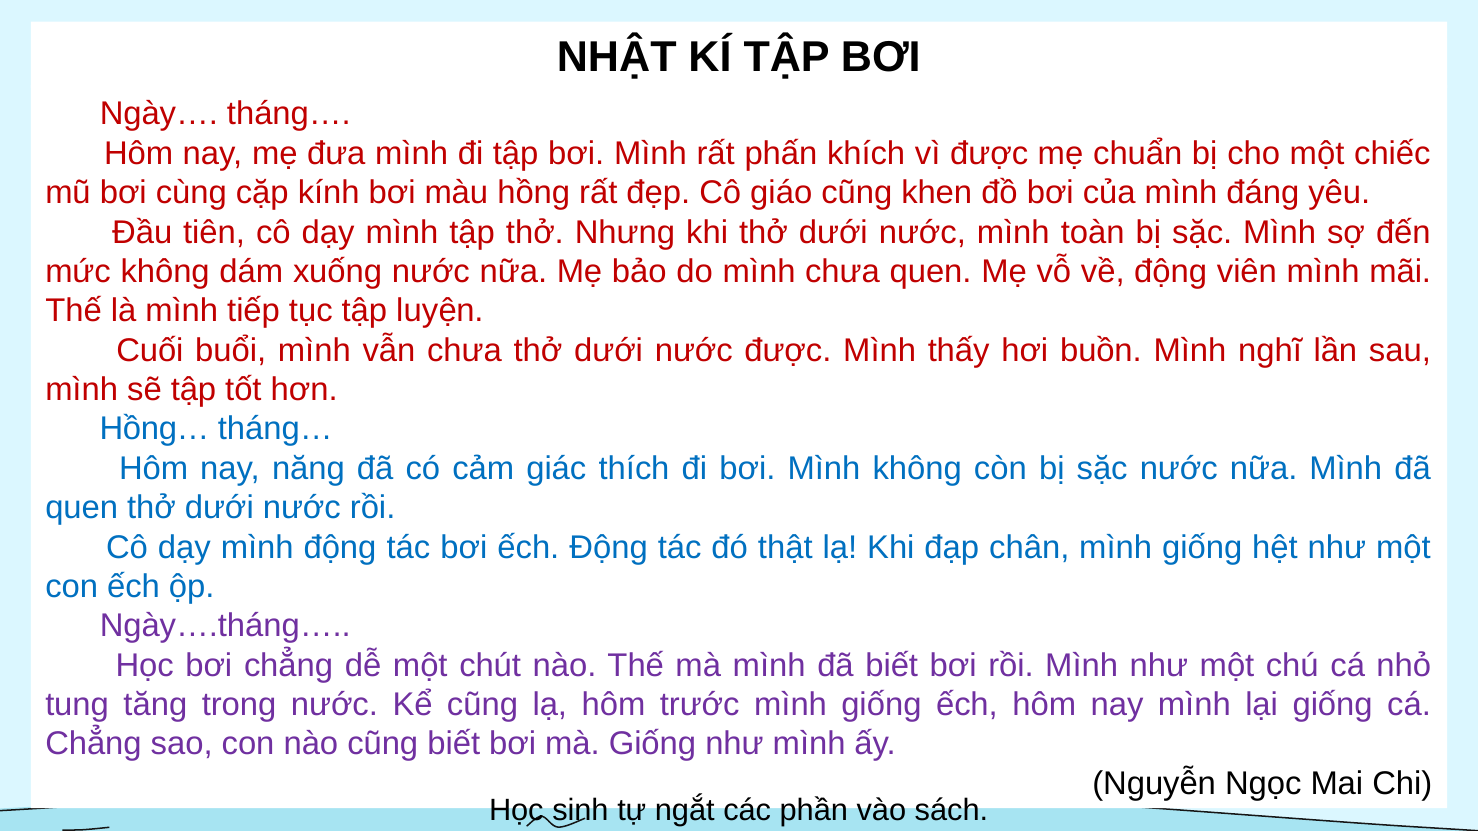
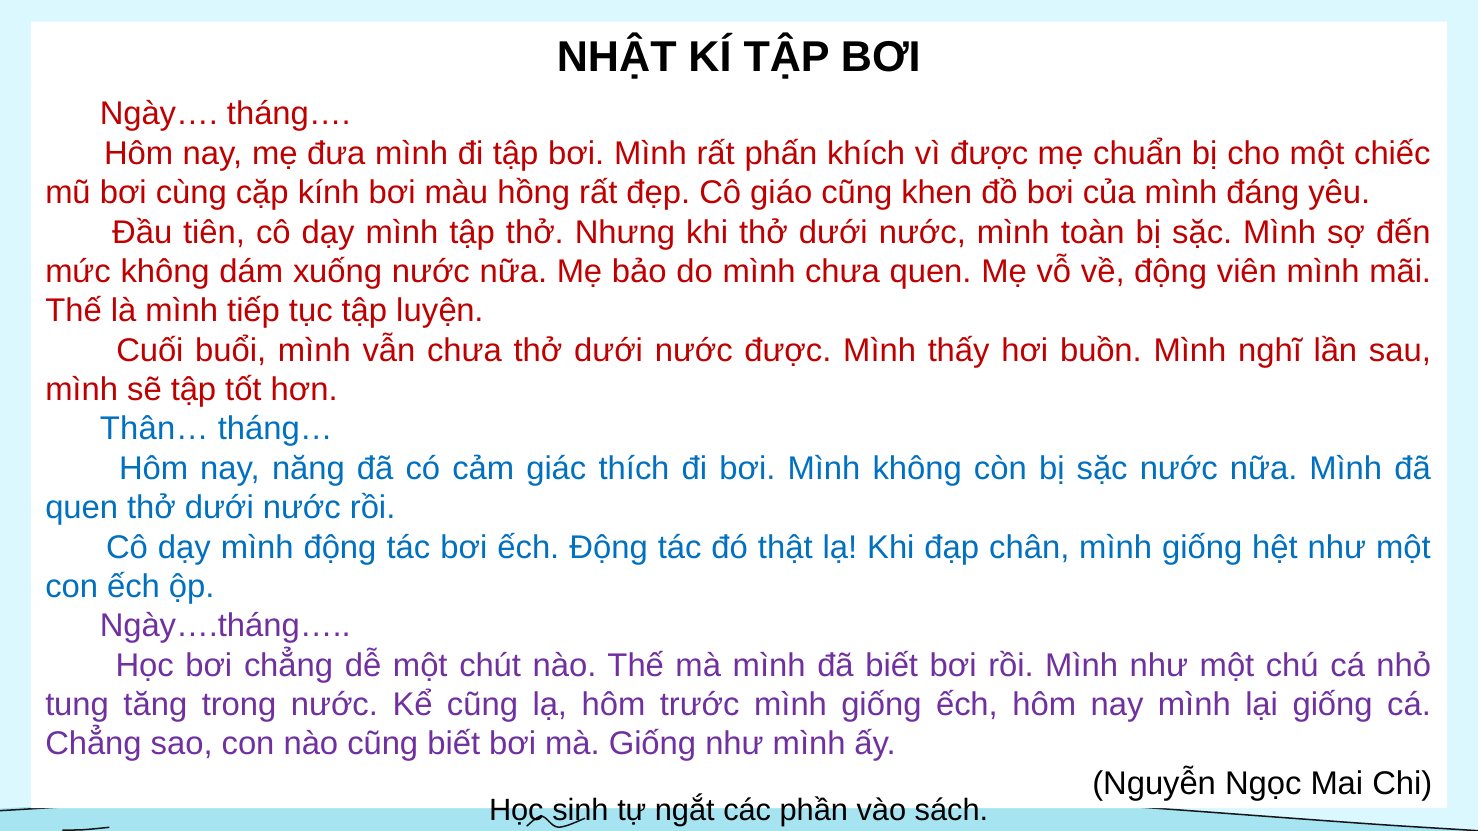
Hồng…: Hồng… -> Thân…
